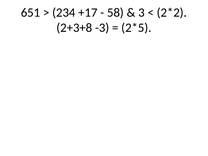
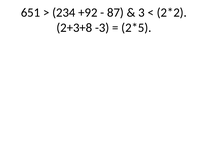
+17: +17 -> +92
58: 58 -> 87
